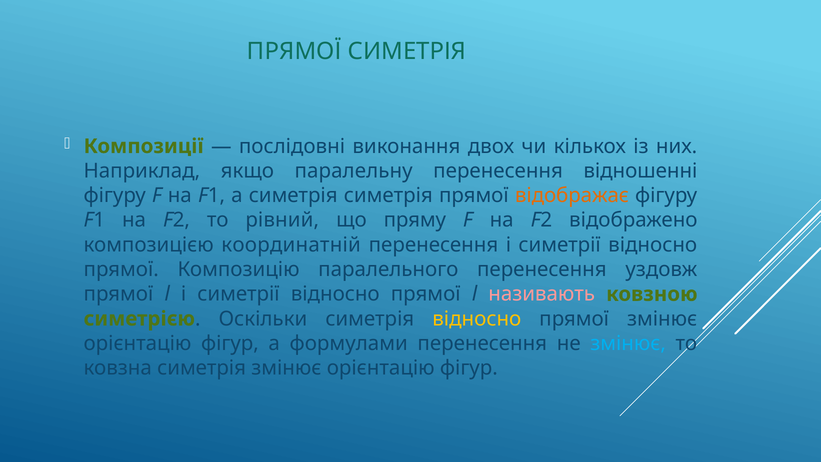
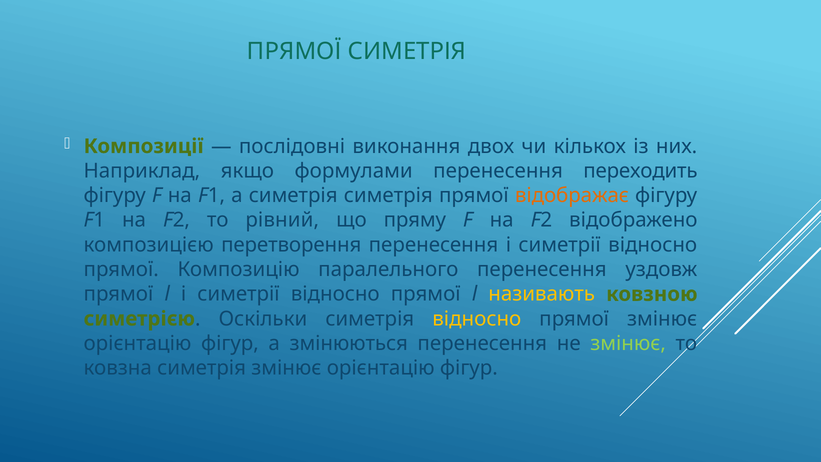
паралельну: паралельну -> формулами
відношенні: відношенні -> переходить
координатній: координатній -> перетворення
називають colour: pink -> yellow
формулами: формулами -> змінюються
змінює at (628, 343) colour: light blue -> light green
